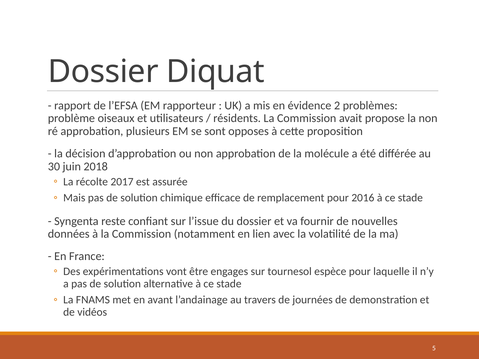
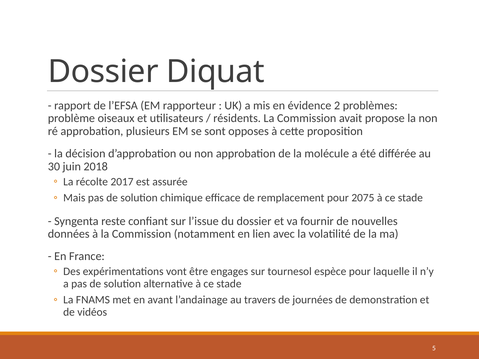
2016: 2016 -> 2075
